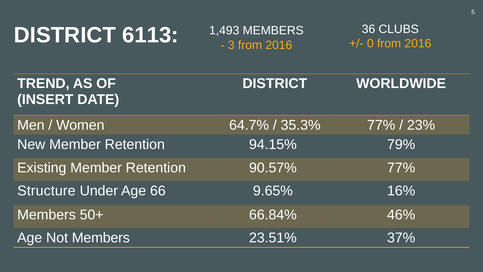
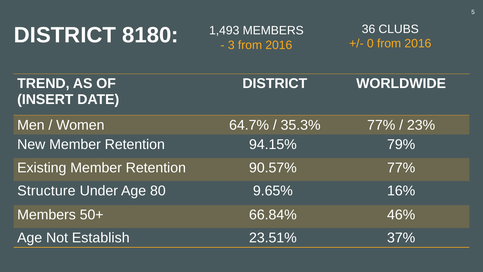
6113: 6113 -> 8180
66: 66 -> 80
Not Members: Members -> Establish
